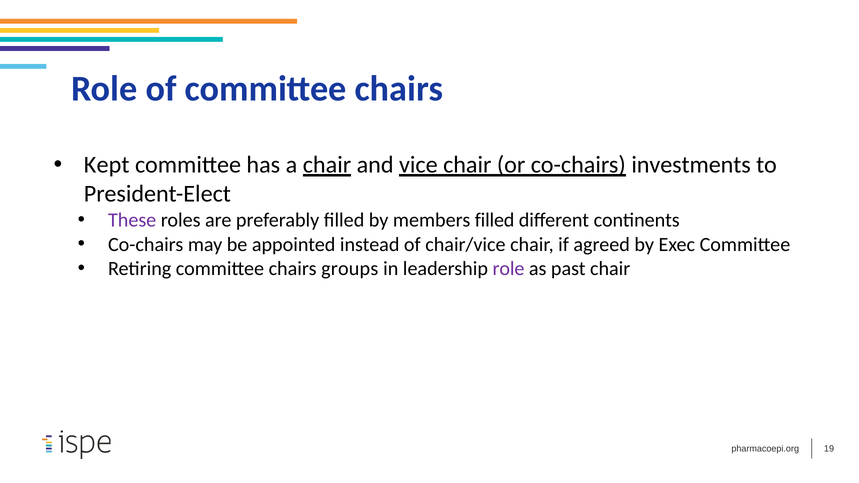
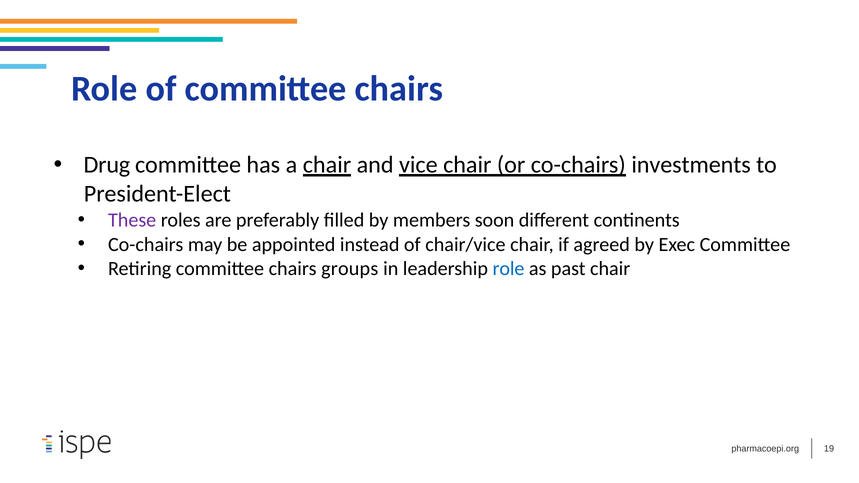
Kept: Kept -> Drug
members filled: filled -> soon
role at (509, 269) colour: purple -> blue
